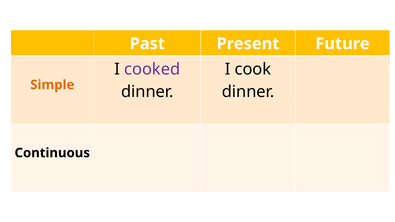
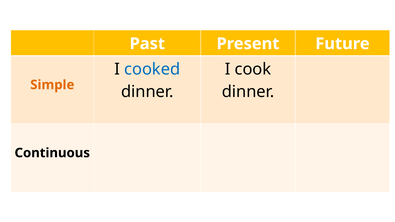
cooked colour: purple -> blue
